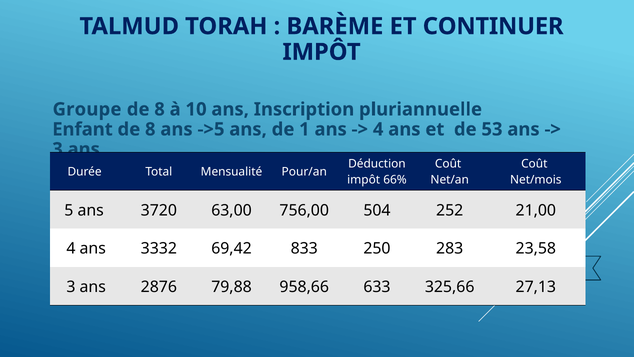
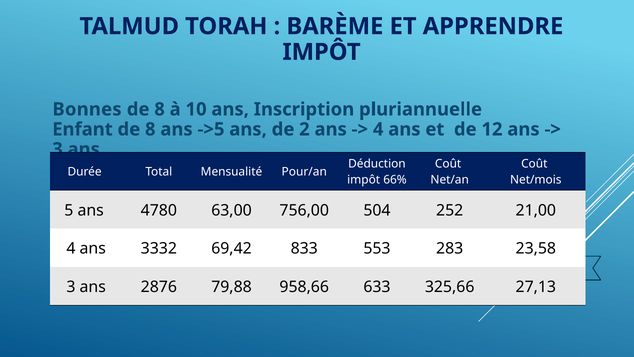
CONTINUER: CONTINUER -> APPRENDRE
Groupe: Groupe -> Bonnes
1: 1 -> 2
53: 53 -> 12
3720: 3720 -> 4780
250: 250 -> 553
